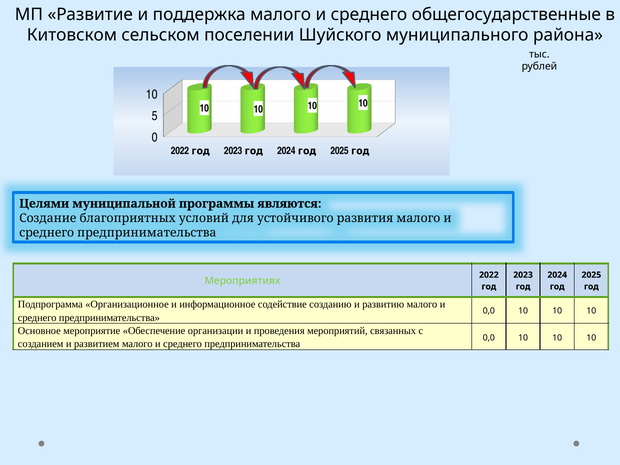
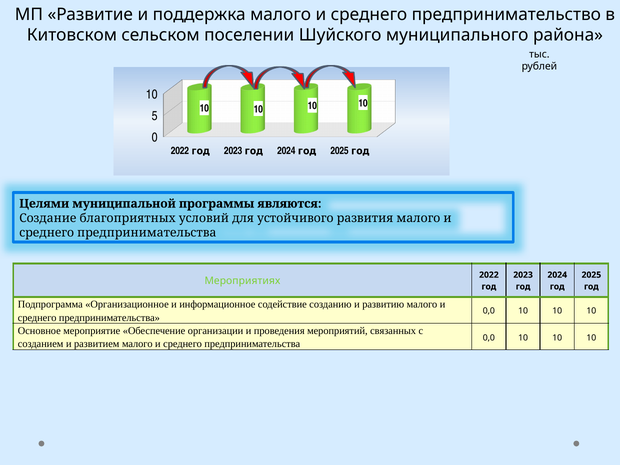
общегосударственные: общегосударственные -> предпринимательство
